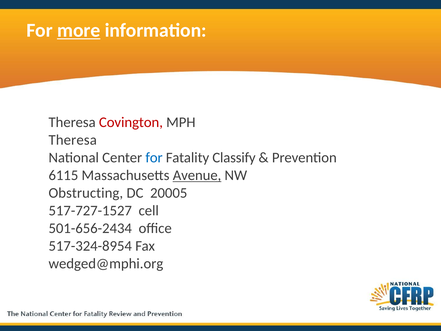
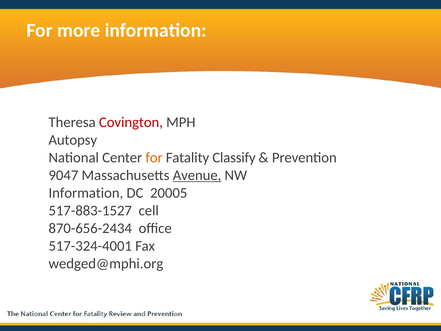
more underline: present -> none
Theresa at (73, 140): Theresa -> Autopsy
for at (154, 158) colour: blue -> orange
6115: 6115 -> 9047
Obstructing at (86, 193): Obstructing -> Information
517-727-1527: 517-727-1527 -> 517-883-1527
501-656-2434: 501-656-2434 -> 870-656-2434
517-324-8954: 517-324-8954 -> 517-324-4001
